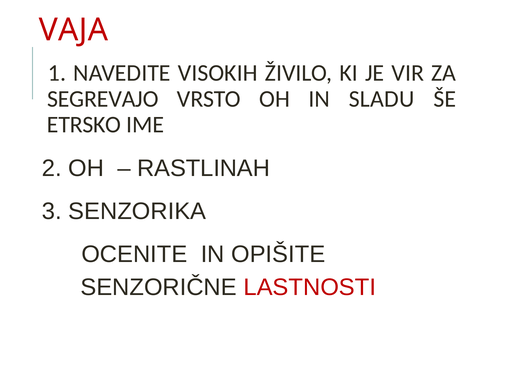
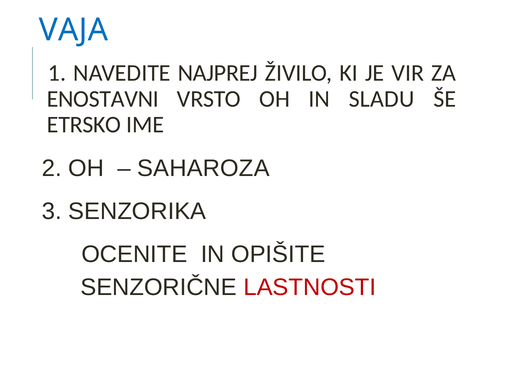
VAJA colour: red -> blue
VISOKIH: VISOKIH -> NAJPREJ
SEGREVAJO: SEGREVAJO -> ENOSTAVNI
RASTLINAH: RASTLINAH -> SAHAROZA
